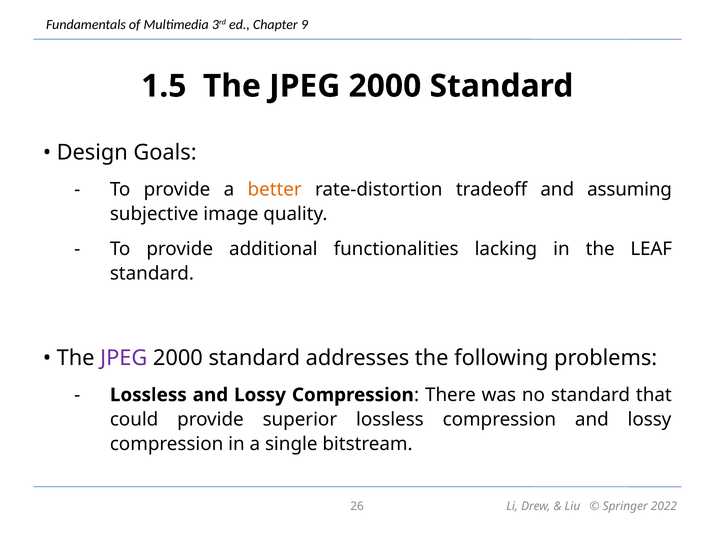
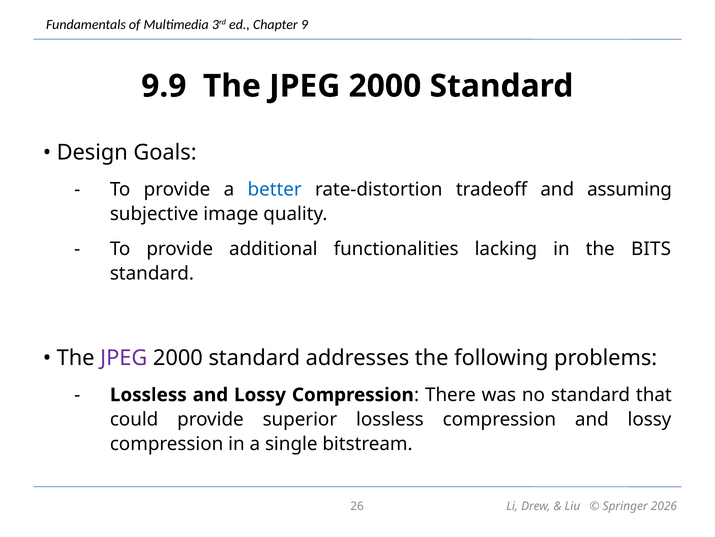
1.5: 1.5 -> 9.9
better colour: orange -> blue
LEAF: LEAF -> BITS
2022: 2022 -> 2026
